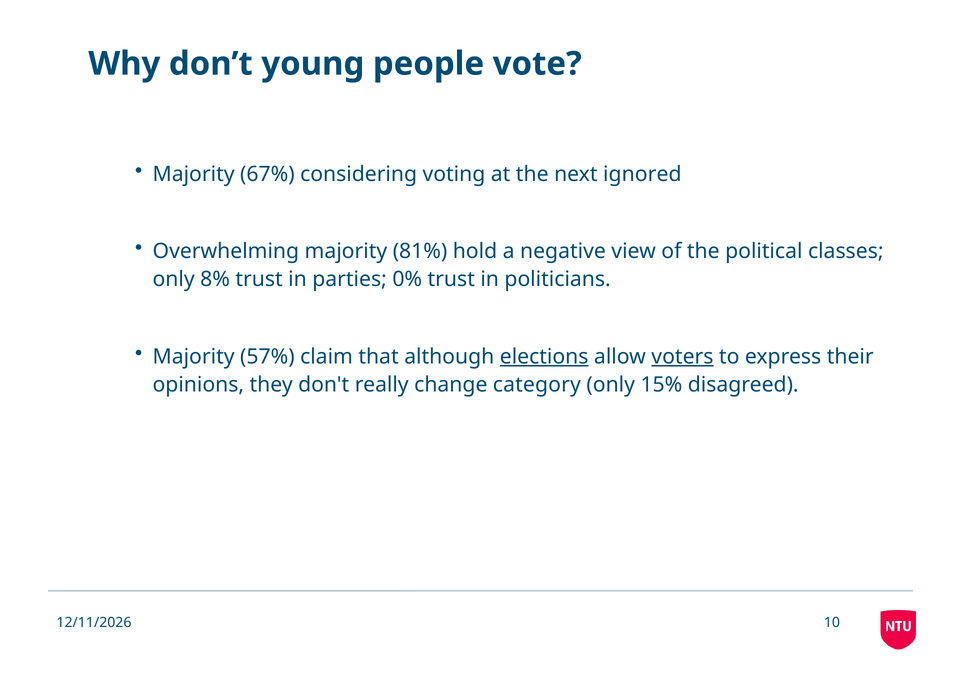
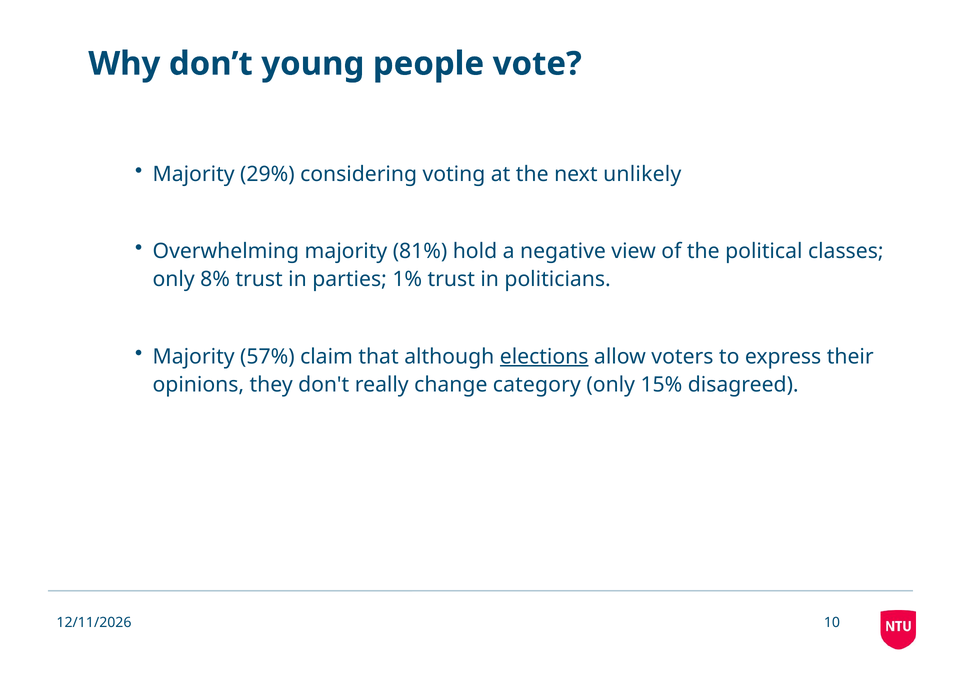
67%: 67% -> 29%
ignored: ignored -> unlikely
0%: 0% -> 1%
voters underline: present -> none
